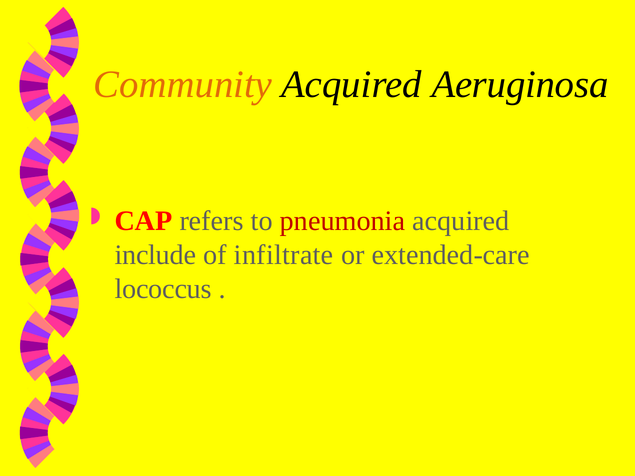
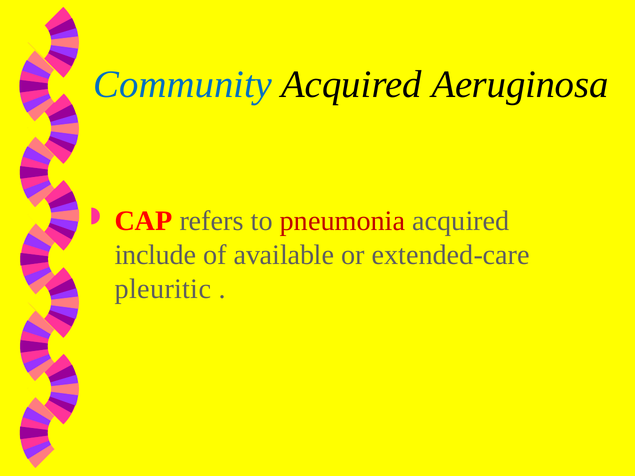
Community colour: orange -> blue
infiltrate: infiltrate -> available
lococcus: lococcus -> pleuritic
